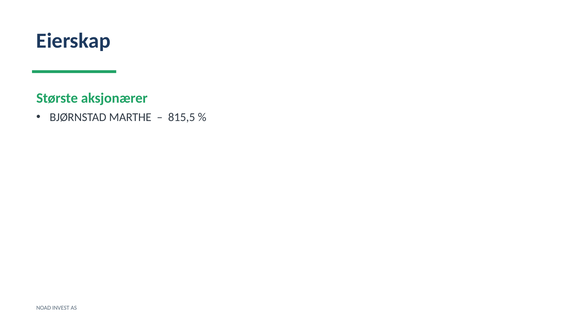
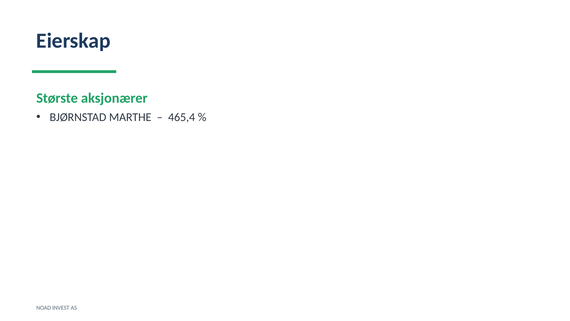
815,5: 815,5 -> 465,4
